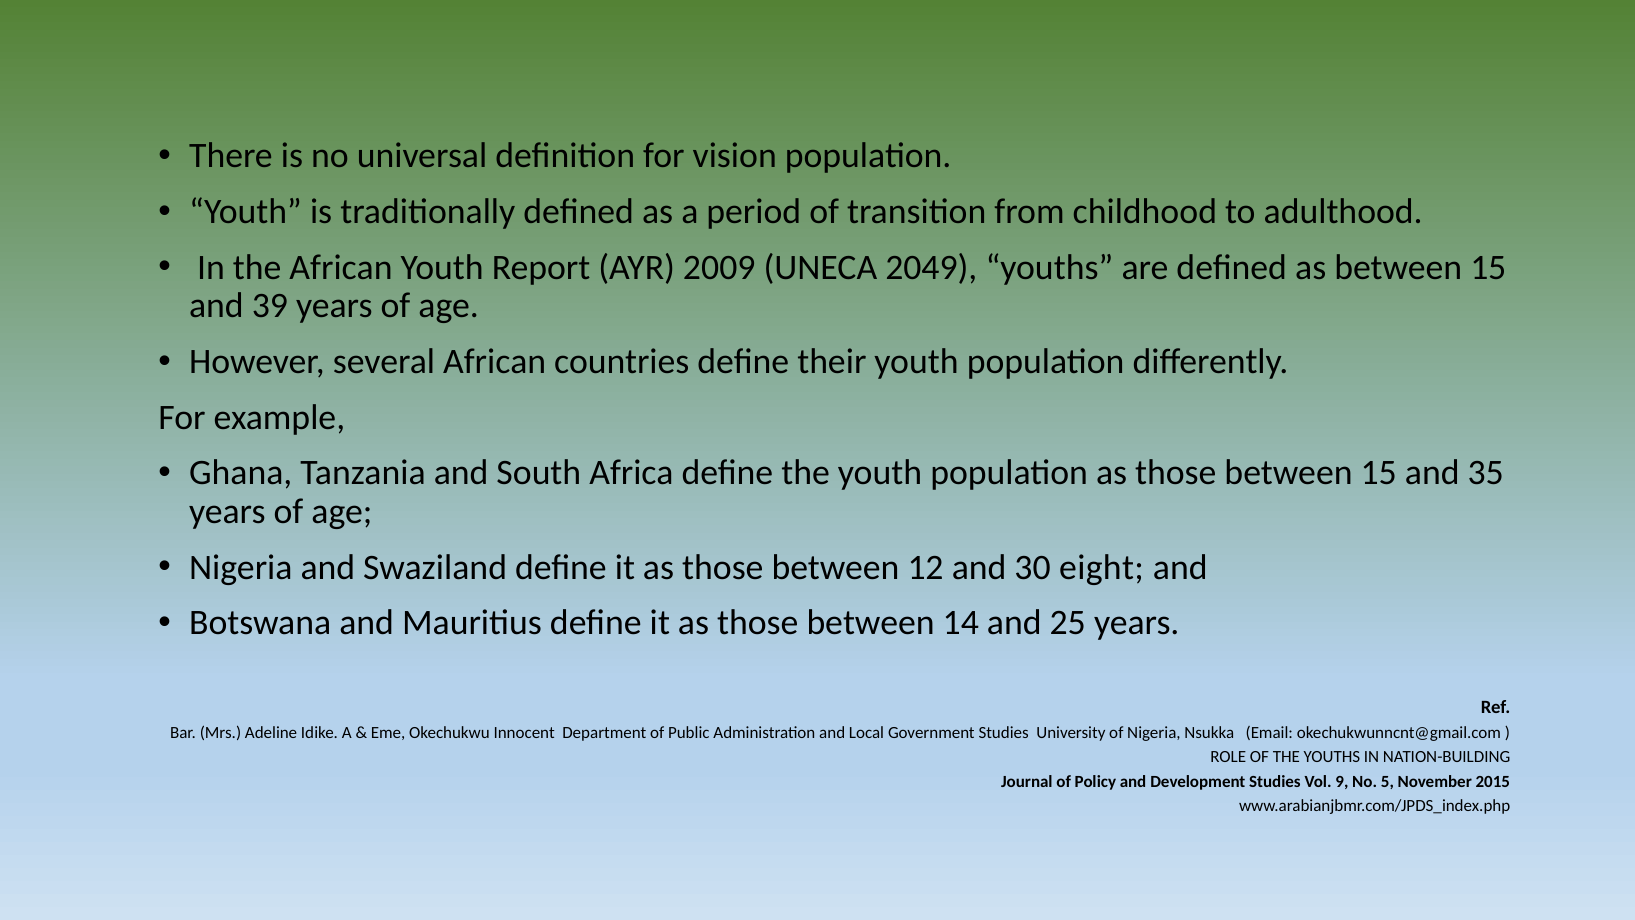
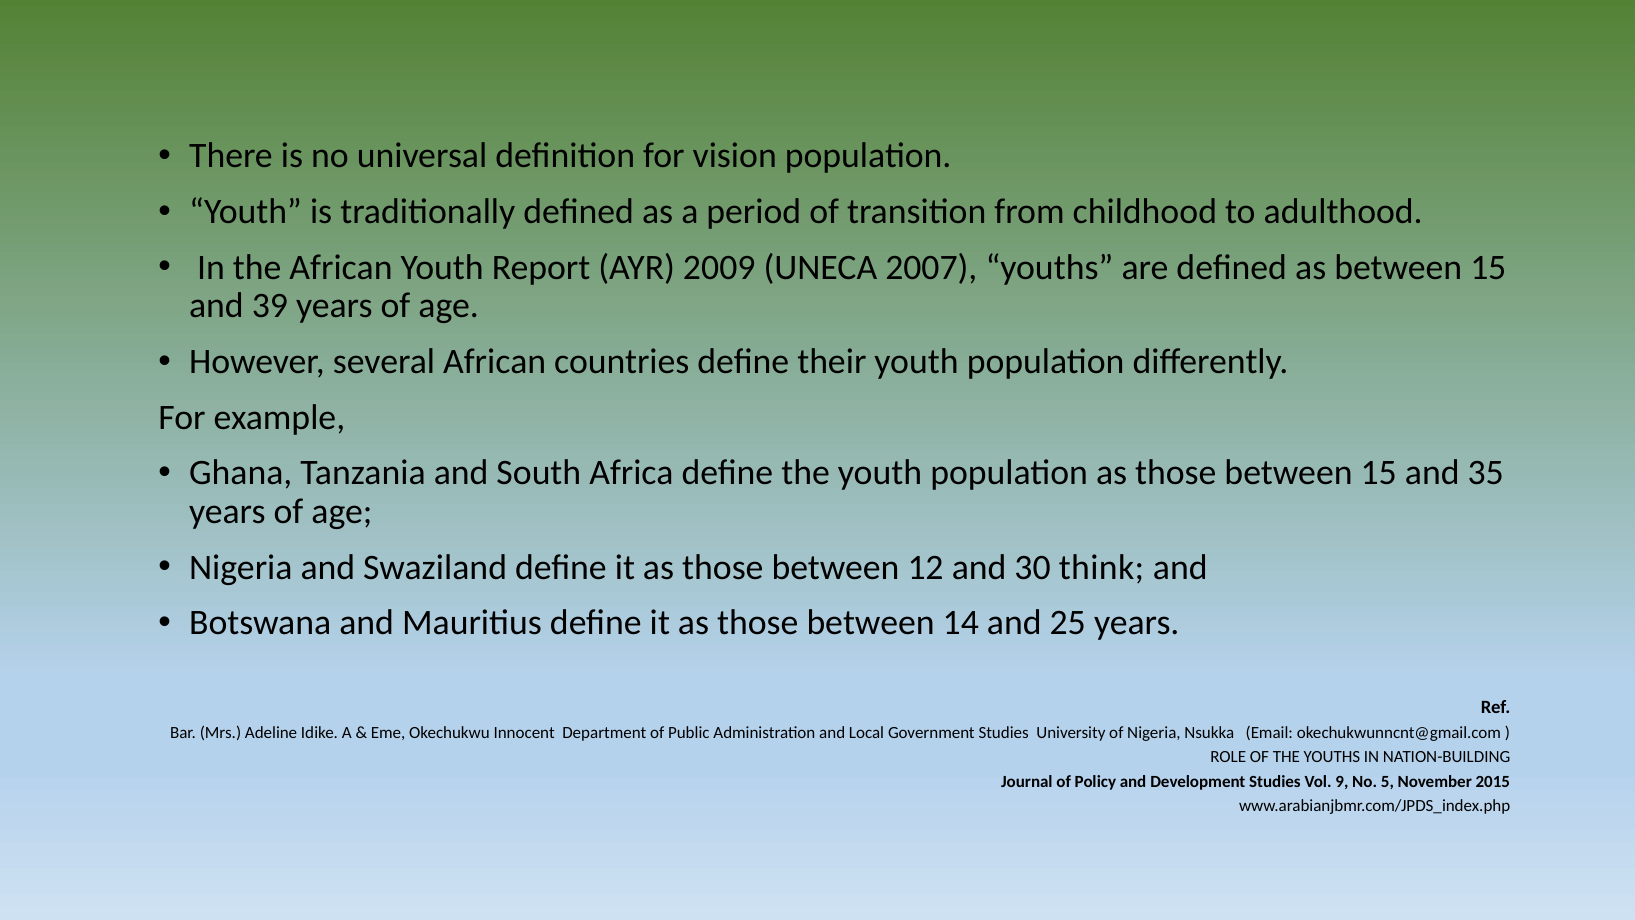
2049: 2049 -> 2007
eight: eight -> think
